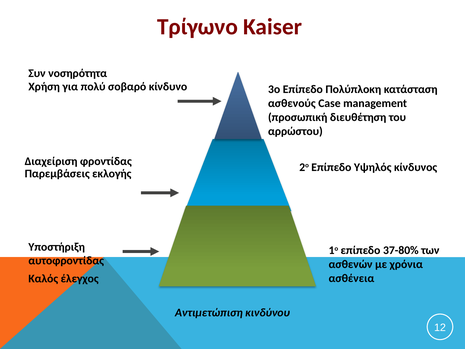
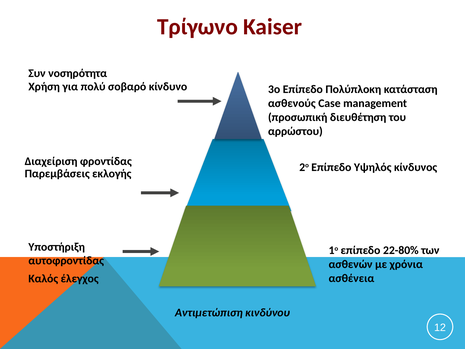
37-80%: 37-80% -> 22-80%
